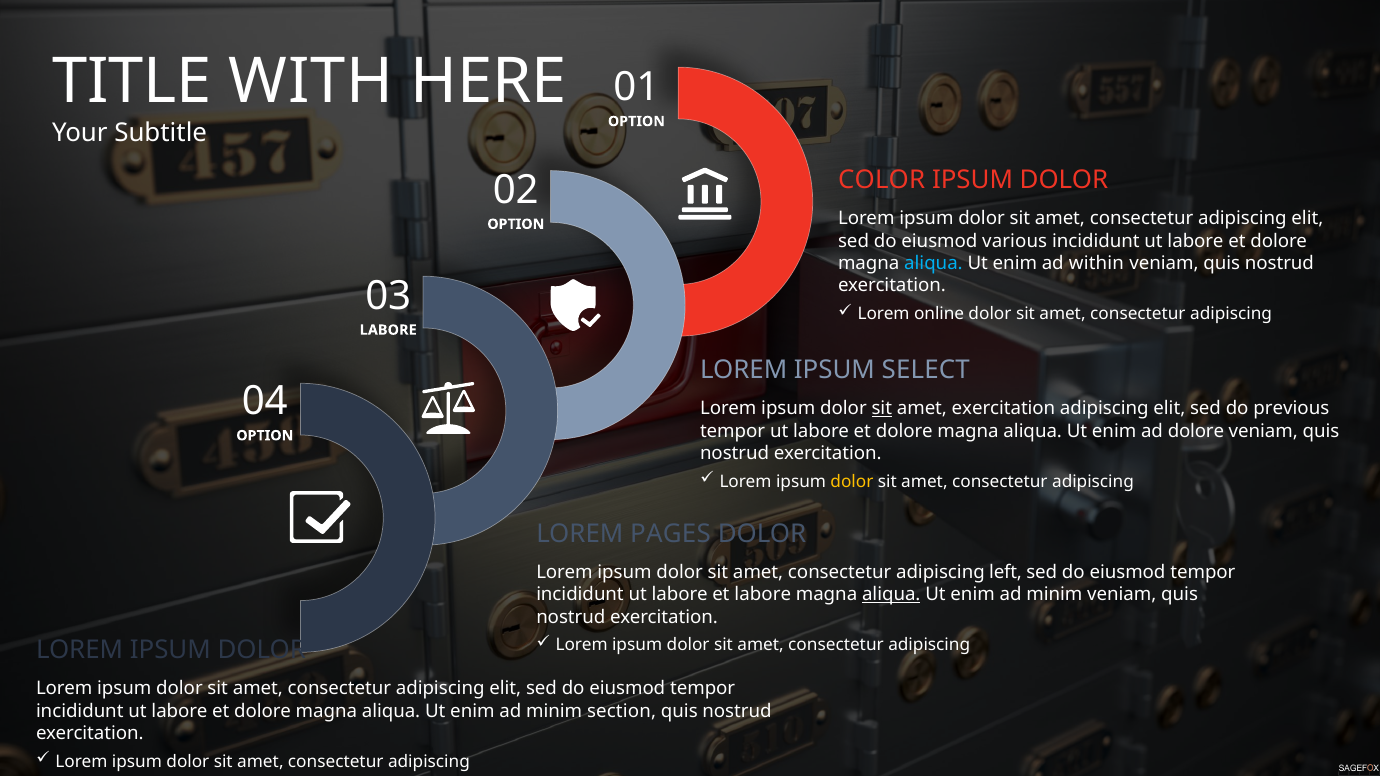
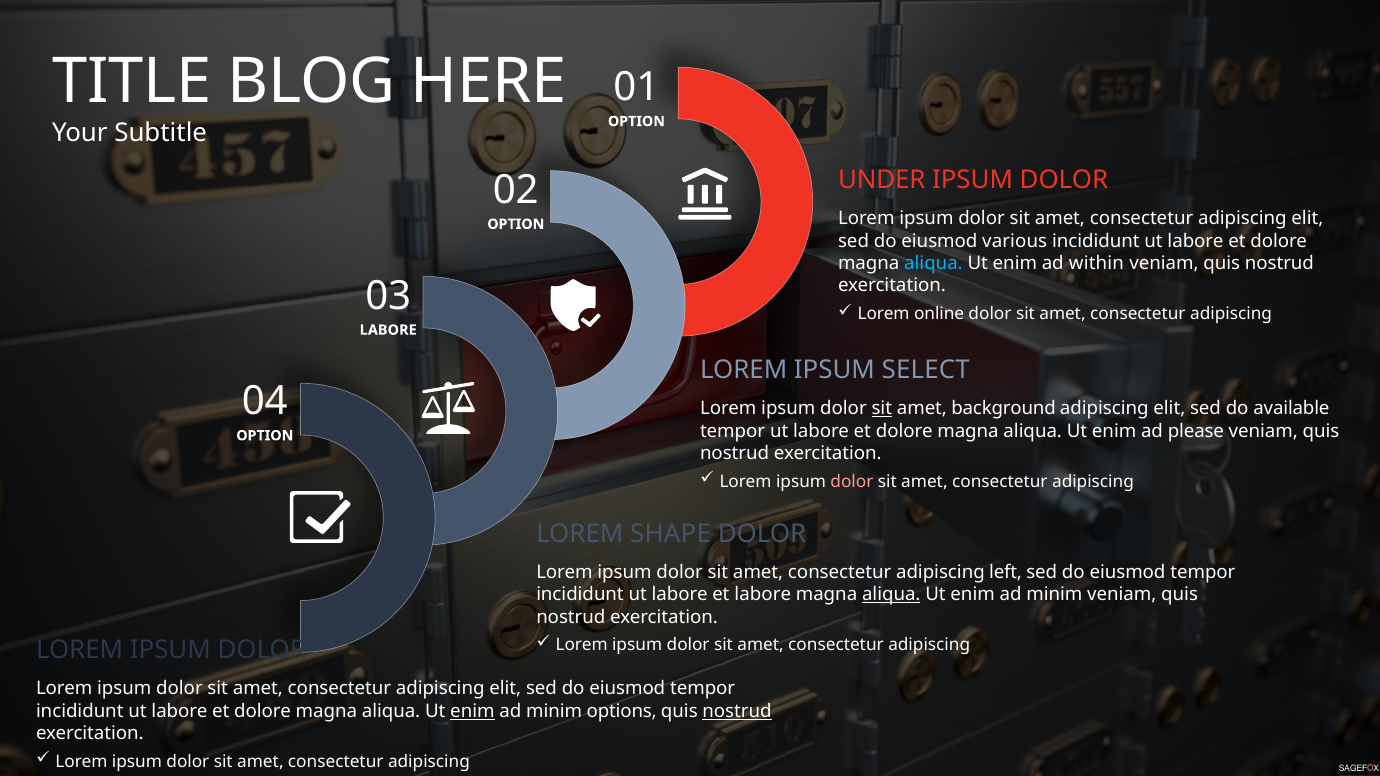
WITH: WITH -> BLOG
COLOR: COLOR -> UNDER
amet exercitation: exercitation -> background
previous: previous -> available
ad dolore: dolore -> please
dolor at (852, 482) colour: yellow -> pink
PAGES: PAGES -> SHAPE
enim at (472, 711) underline: none -> present
section: section -> options
nostrud at (737, 711) underline: none -> present
